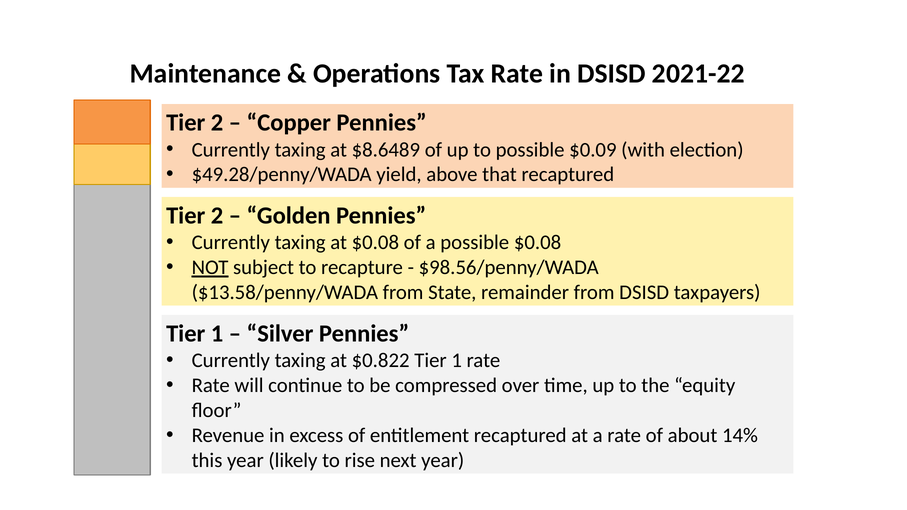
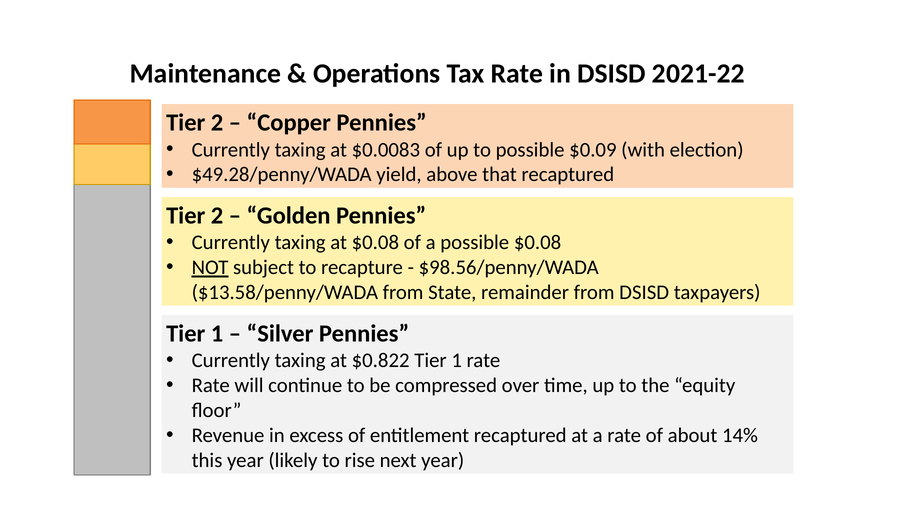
$8.6489: $8.6489 -> $0.0083
